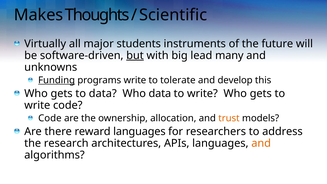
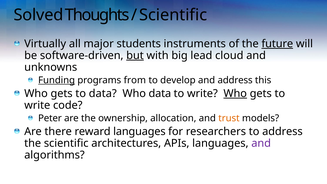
Makes: Makes -> Solved
future underline: none -> present
many: many -> cloud
programs write: write -> from
tolerate: tolerate -> develop
and develop: develop -> address
Who at (235, 93) underline: none -> present
Code at (50, 118): Code -> Peter
the research: research -> scientific
and at (261, 143) colour: orange -> purple
